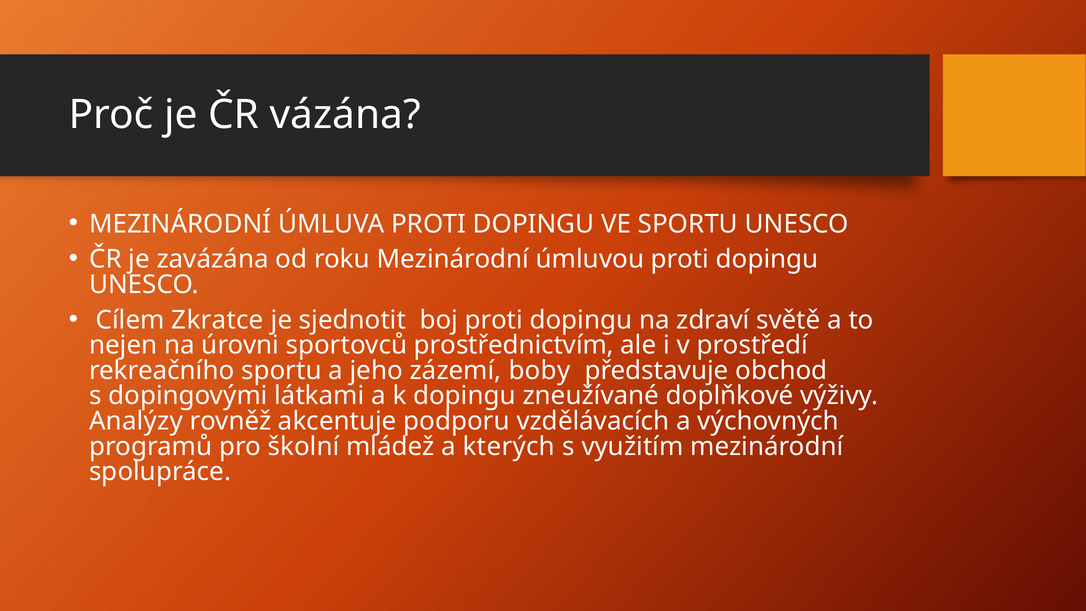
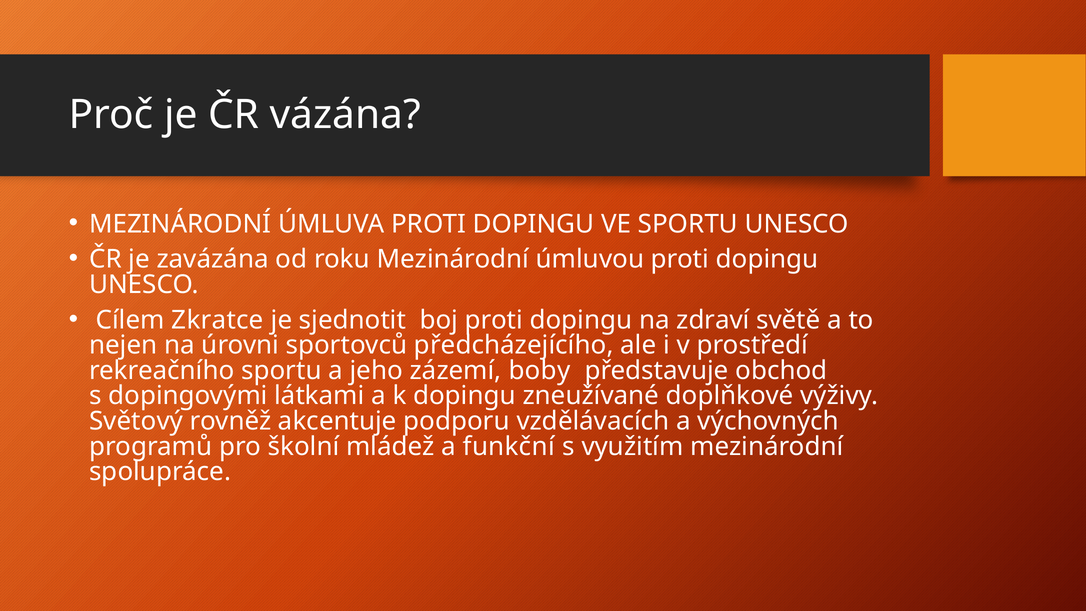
prostřednictvím: prostřednictvím -> předcházejícího
Analýzy: Analýzy -> Světový
kterých: kterých -> funkční
